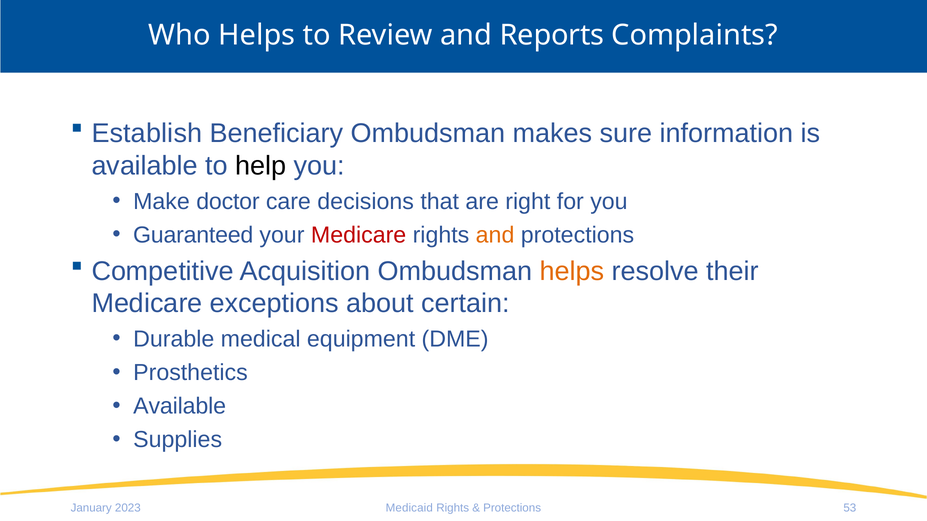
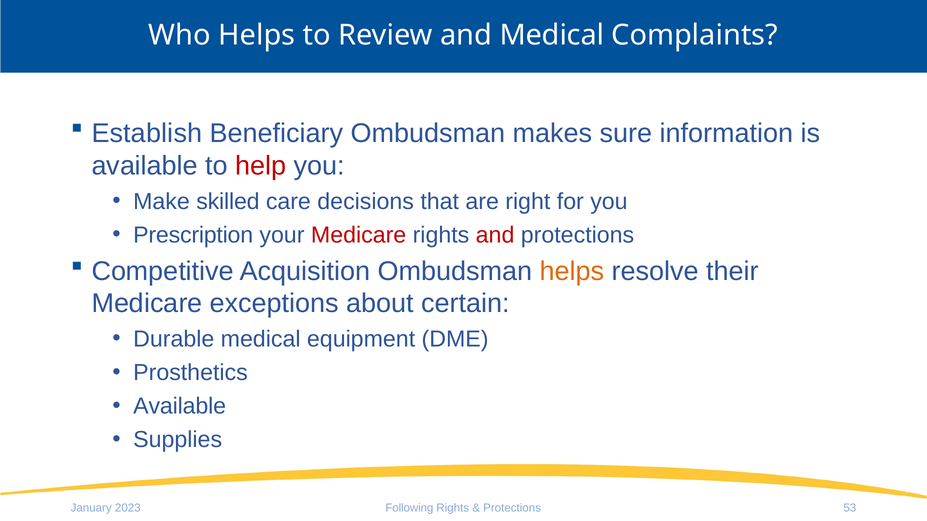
and Reports: Reports -> Medical
help colour: black -> red
doctor: doctor -> skilled
Guaranteed: Guaranteed -> Prescription
and at (495, 235) colour: orange -> red
Medicaid: Medicaid -> Following
